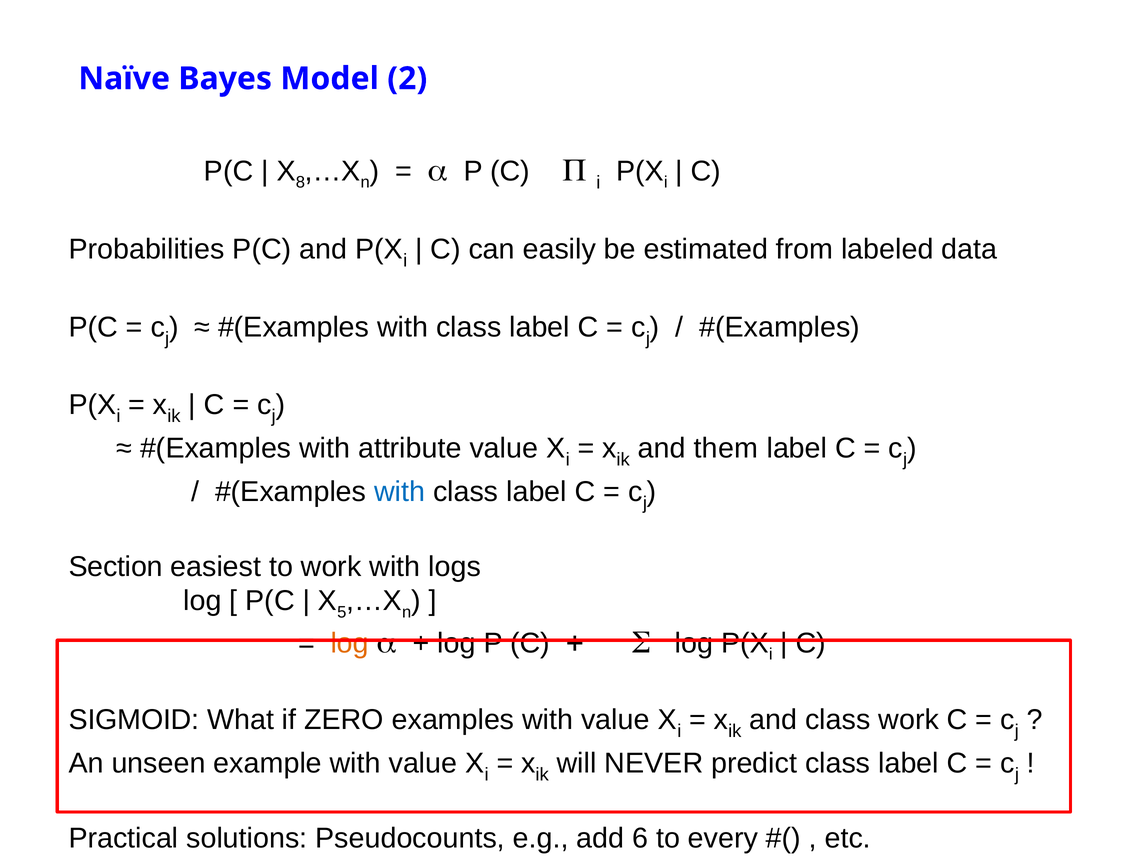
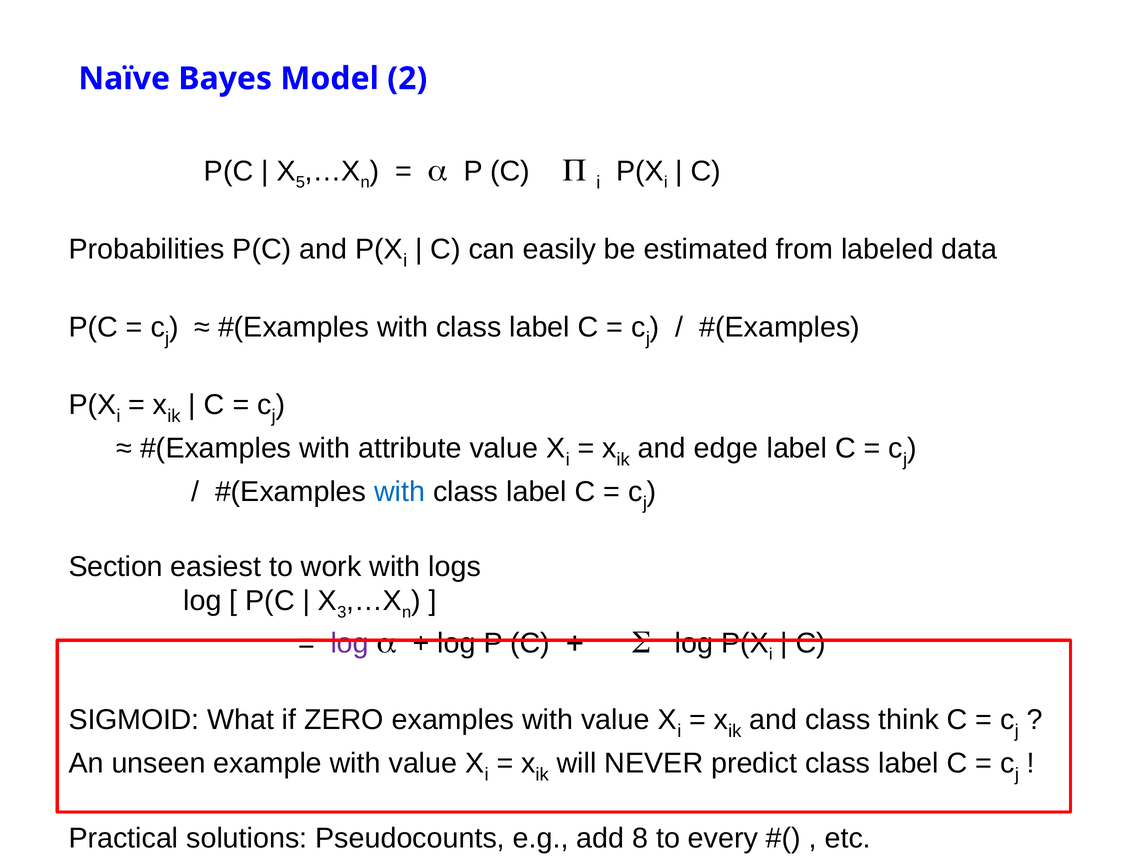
8: 8 -> 5
them: them -> edge
5: 5 -> 3
log at (350, 644) colour: orange -> purple
class work: work -> think
6: 6 -> 8
